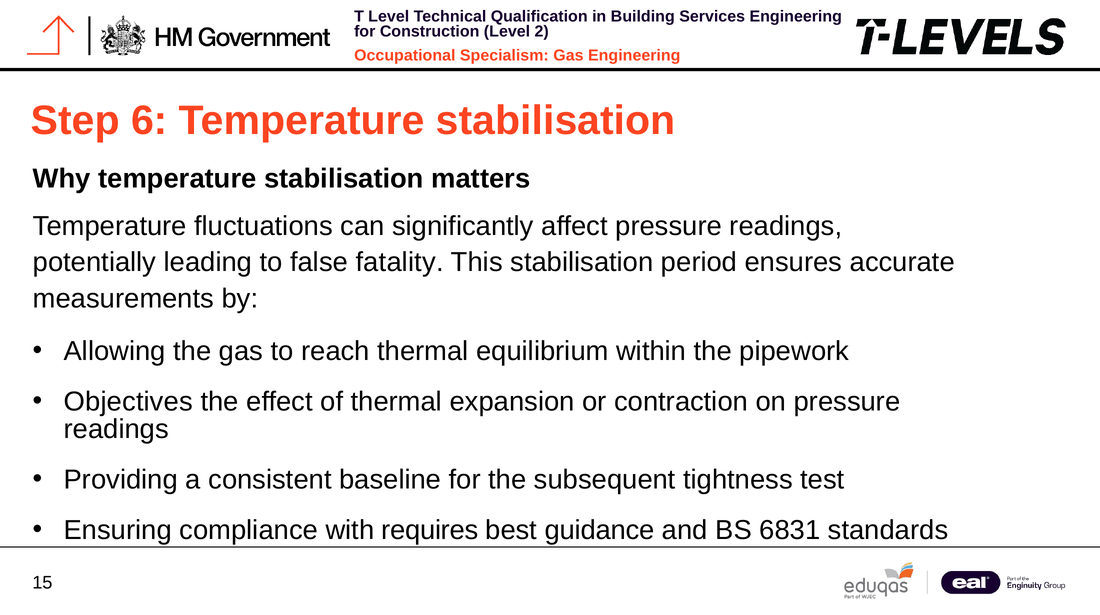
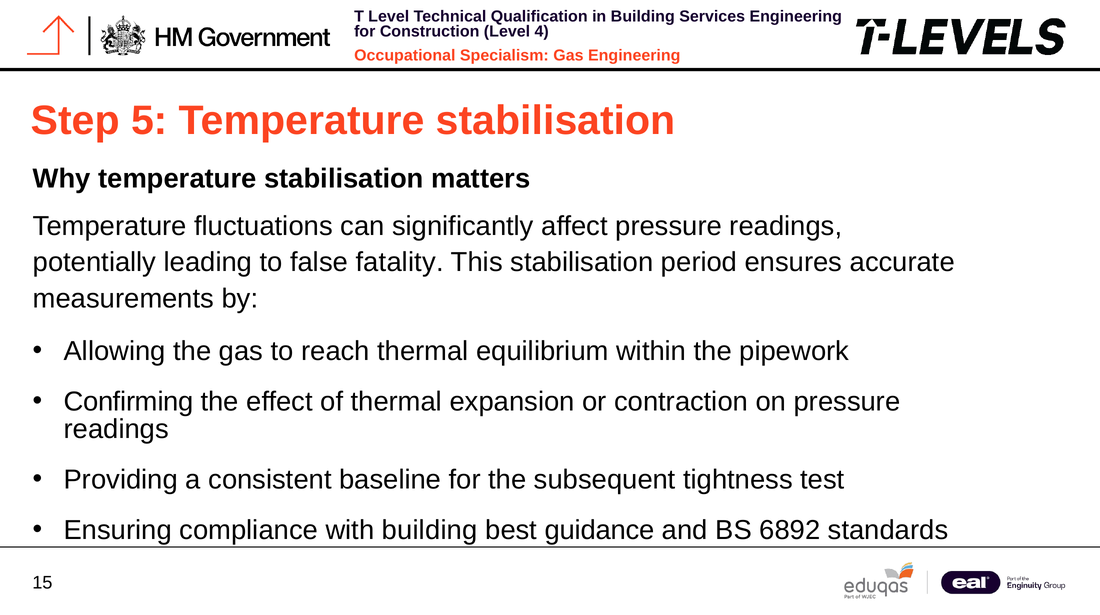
2: 2 -> 4
6: 6 -> 5
Objectives: Objectives -> Confirming
with requires: requires -> building
6831: 6831 -> 6892
